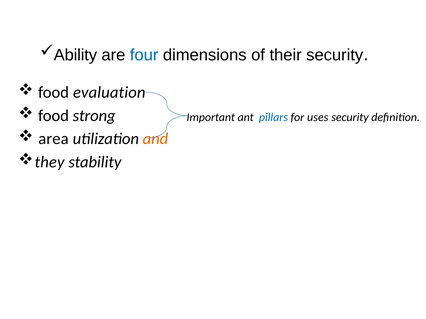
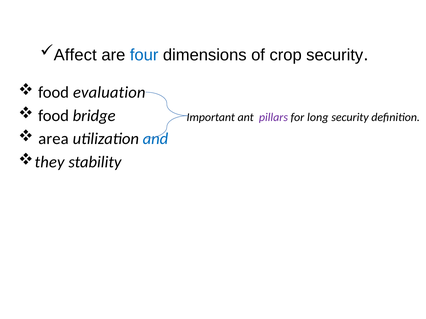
Ability: Ability -> Affect
their: their -> crop
strong: strong -> bridge
pillars colour: blue -> purple
uses: uses -> long
and colour: orange -> blue
